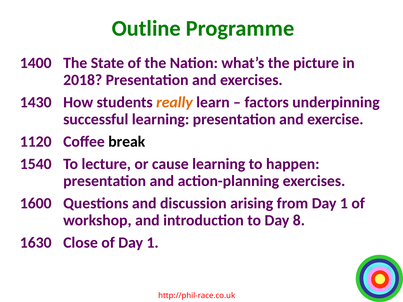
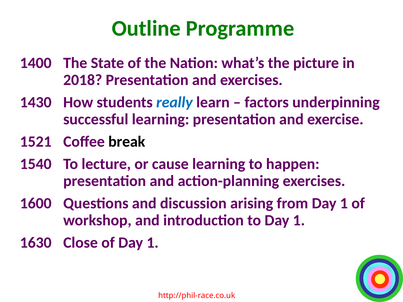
really colour: orange -> blue
1120: 1120 -> 1521
to Day 8: 8 -> 1
